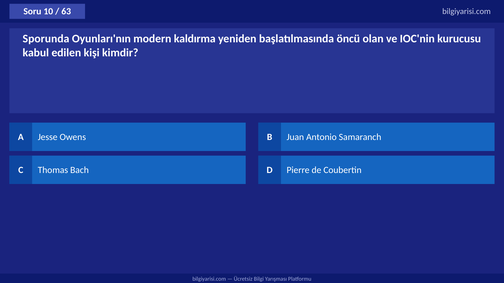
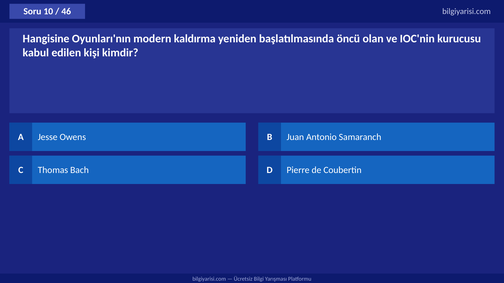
63: 63 -> 46
Sporunda: Sporunda -> Hangisine
